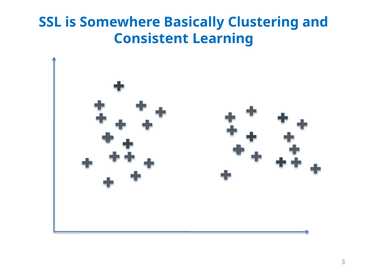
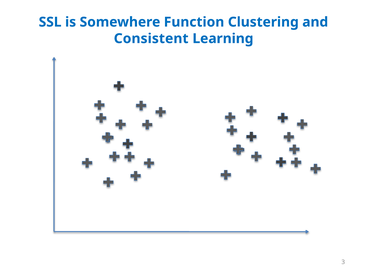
Basically: Basically -> Function
